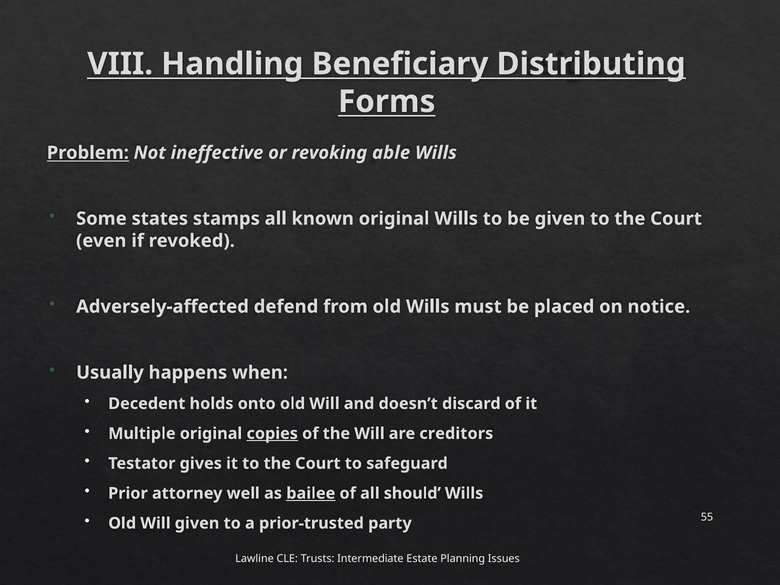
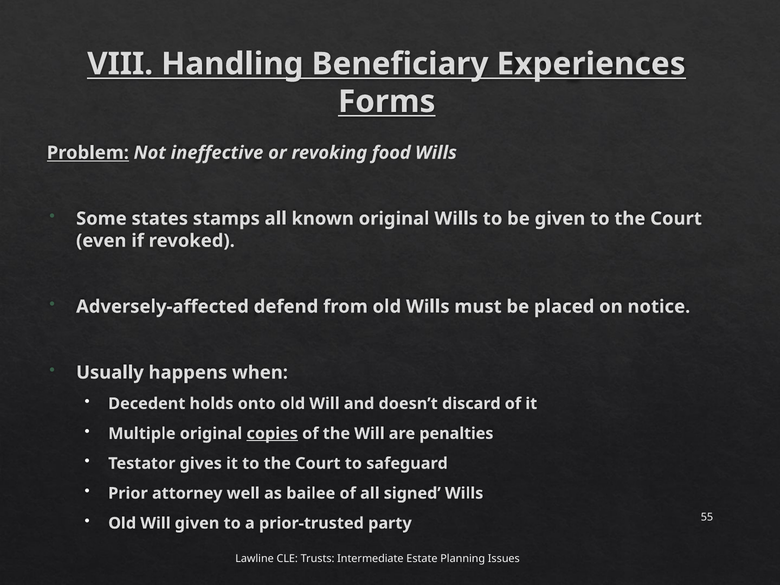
Distributing: Distributing -> Experiences
able: able -> food
creditors: creditors -> penalties
bailee underline: present -> none
should: should -> signed
